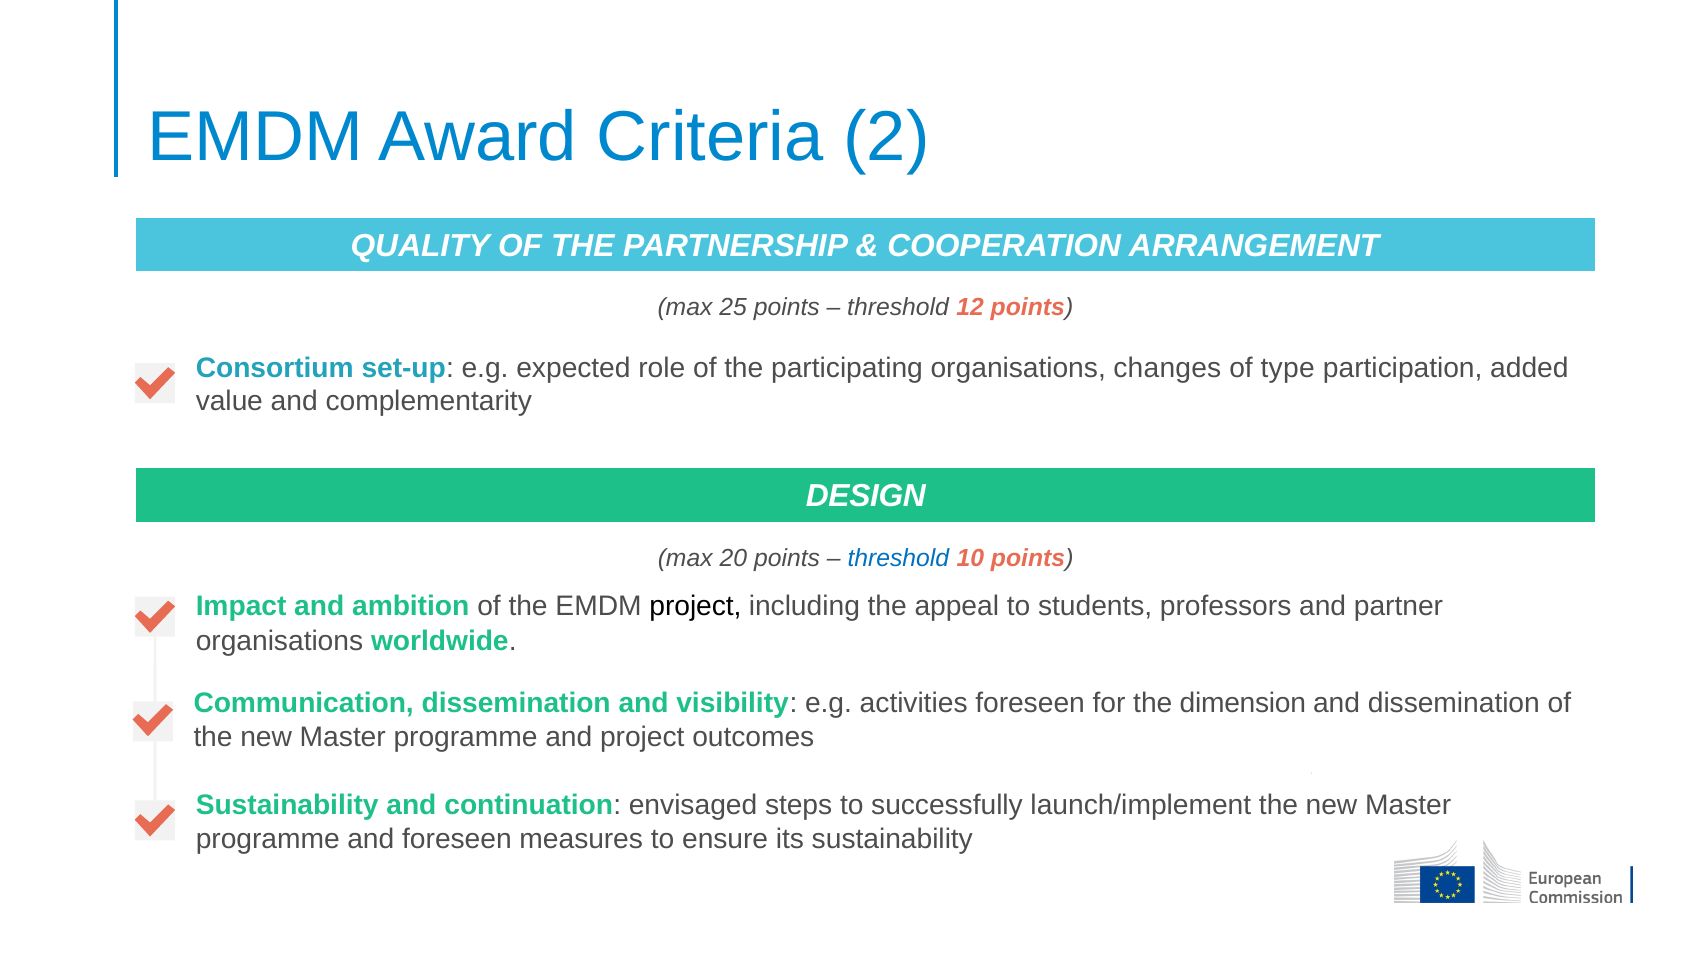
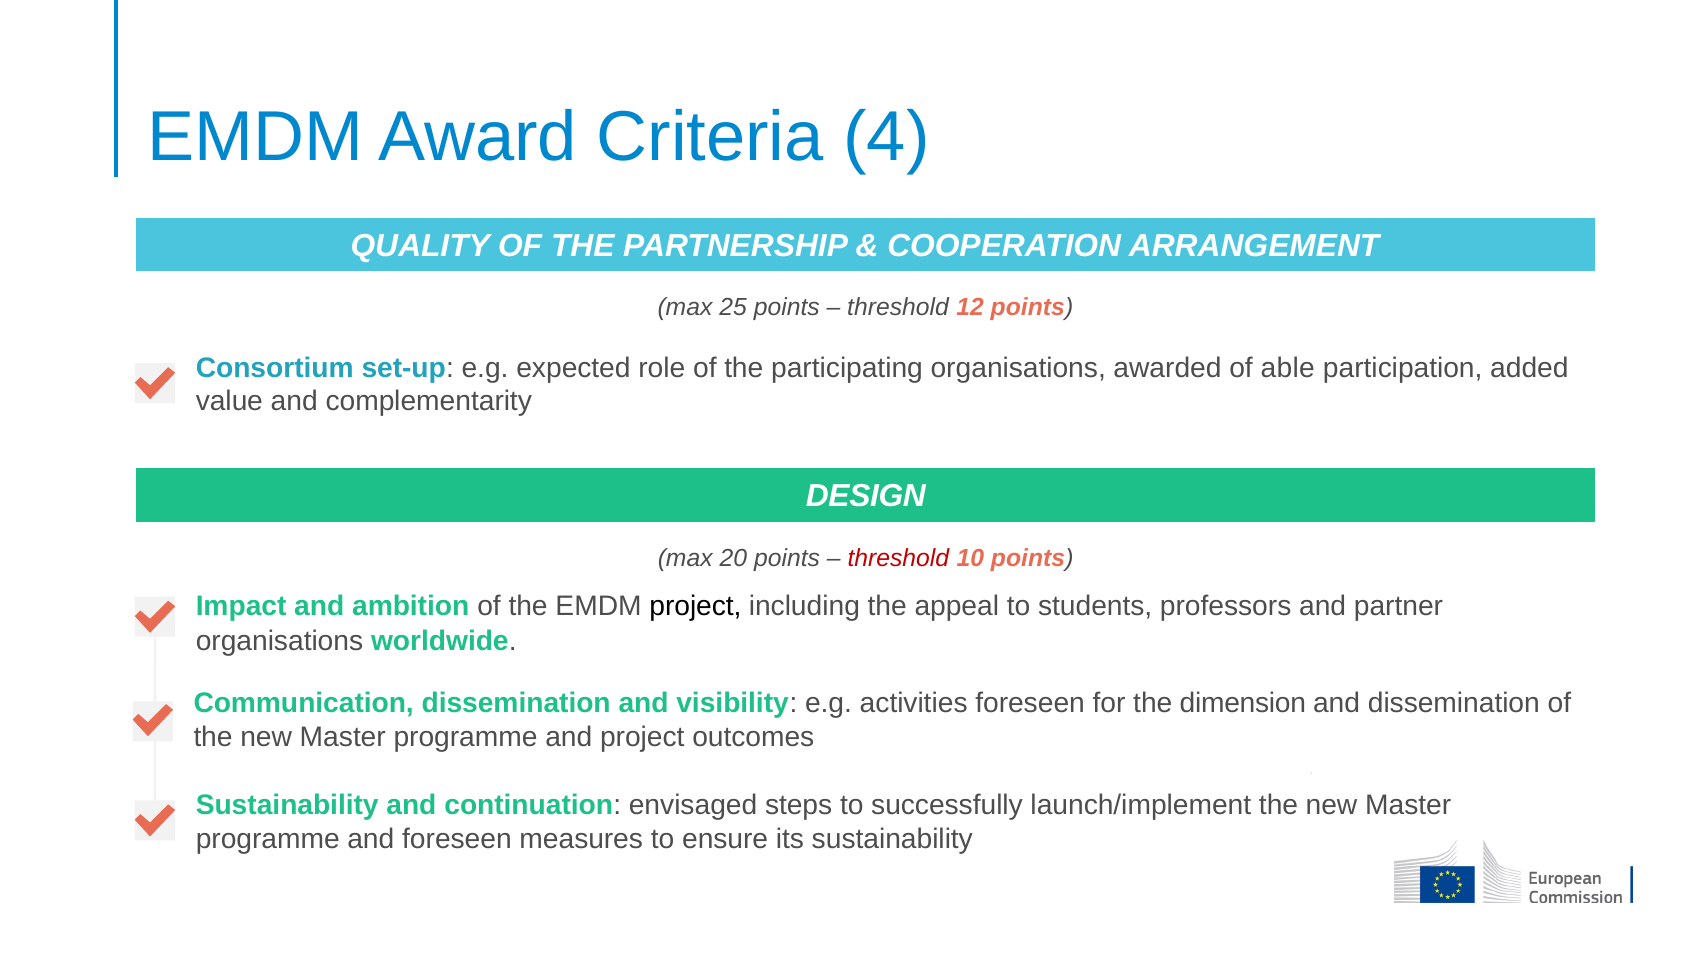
2: 2 -> 4
changes: changes -> awarded
type: type -> able
threshold at (898, 558) colour: blue -> red
